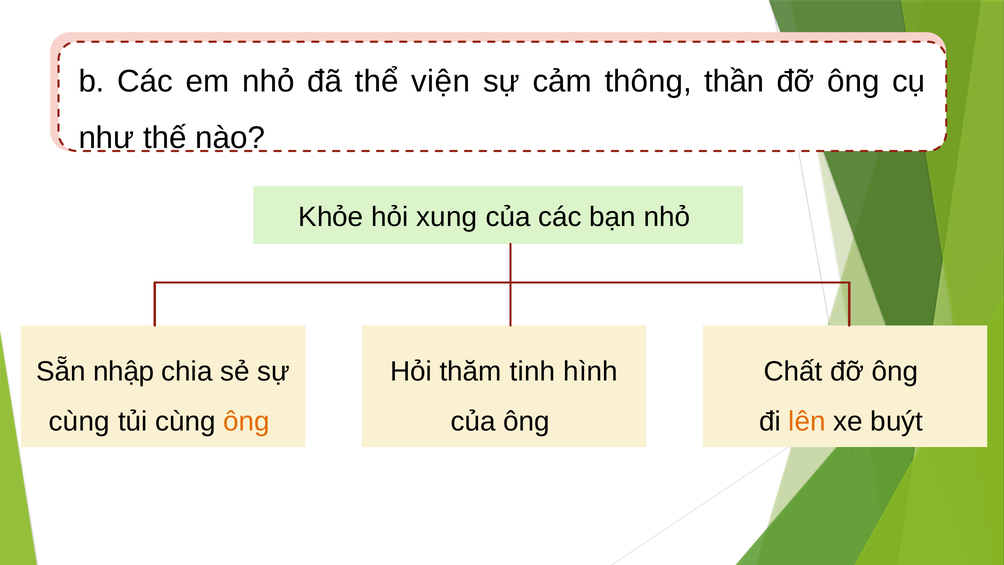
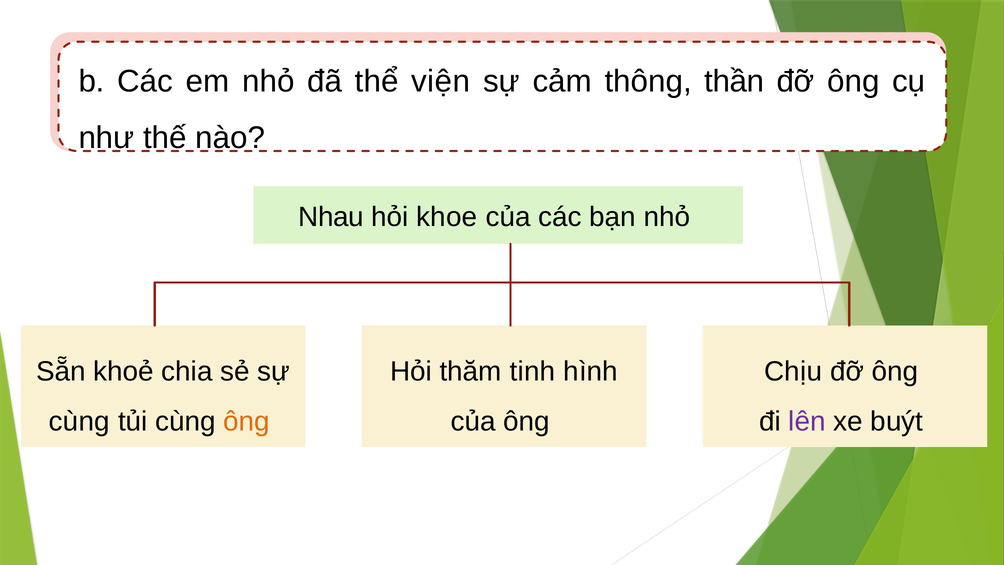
Khỏe: Khỏe -> Nhau
xung: xung -> khoe
nhập: nhập -> khoẻ
Chất: Chất -> Chịu
lên colour: orange -> purple
